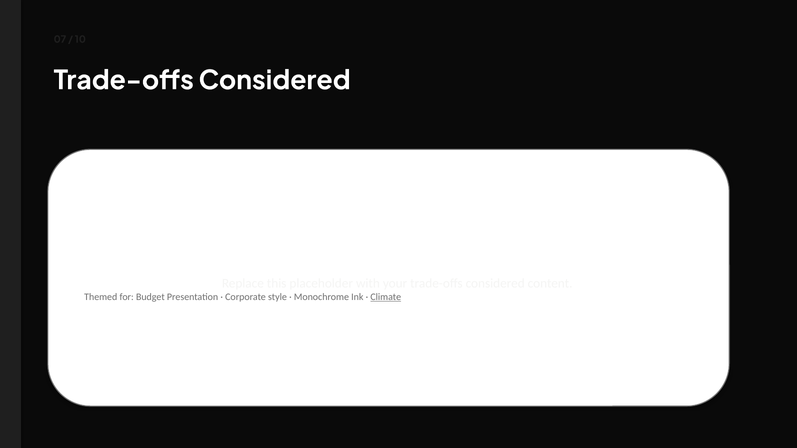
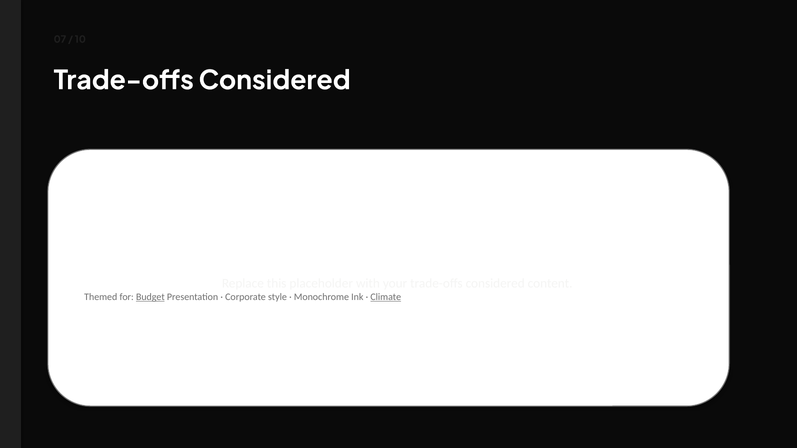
Budget underline: none -> present
